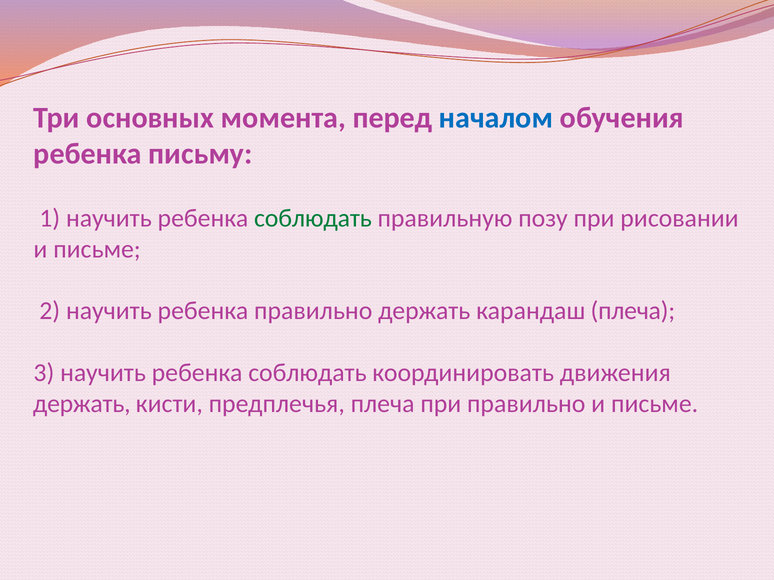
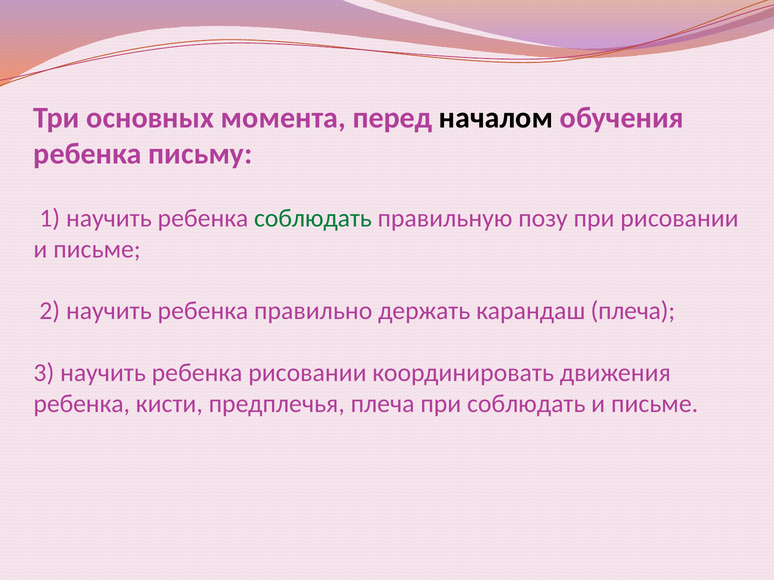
началом colour: blue -> black
3 научить ребенка соблюдать: соблюдать -> рисовании
держать at (82, 404): держать -> ребенка
при правильно: правильно -> соблюдать
